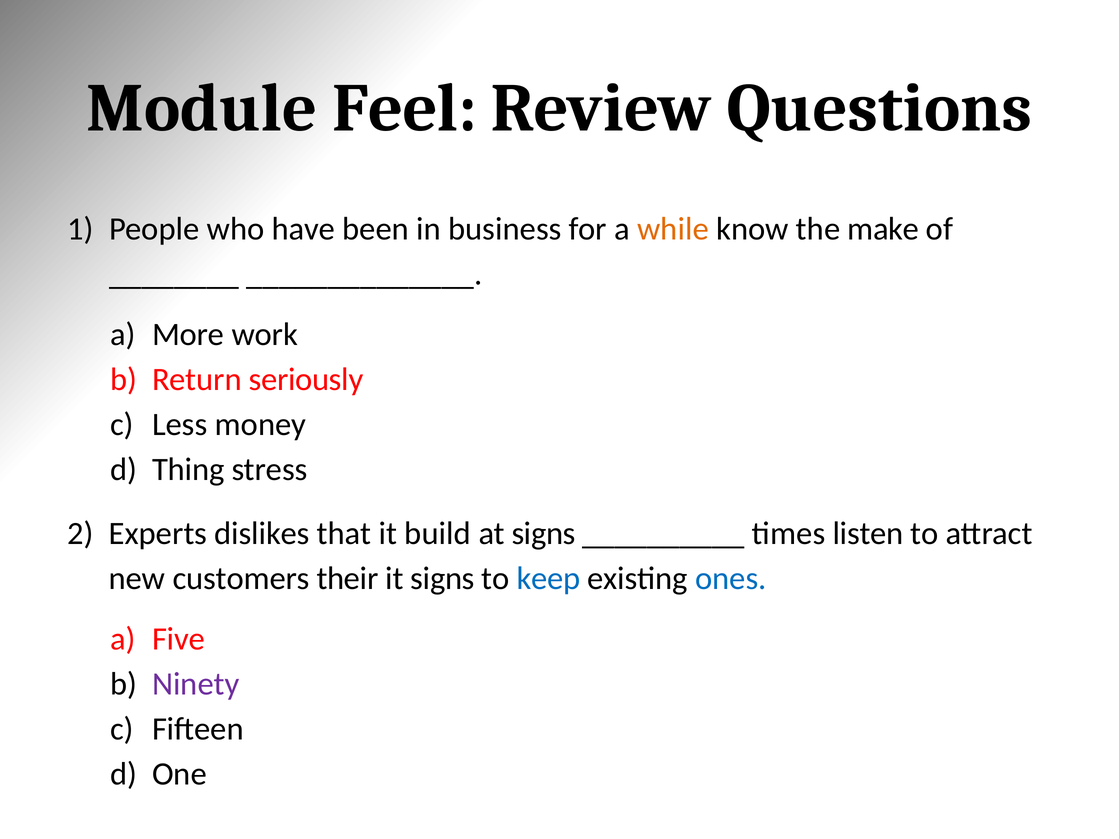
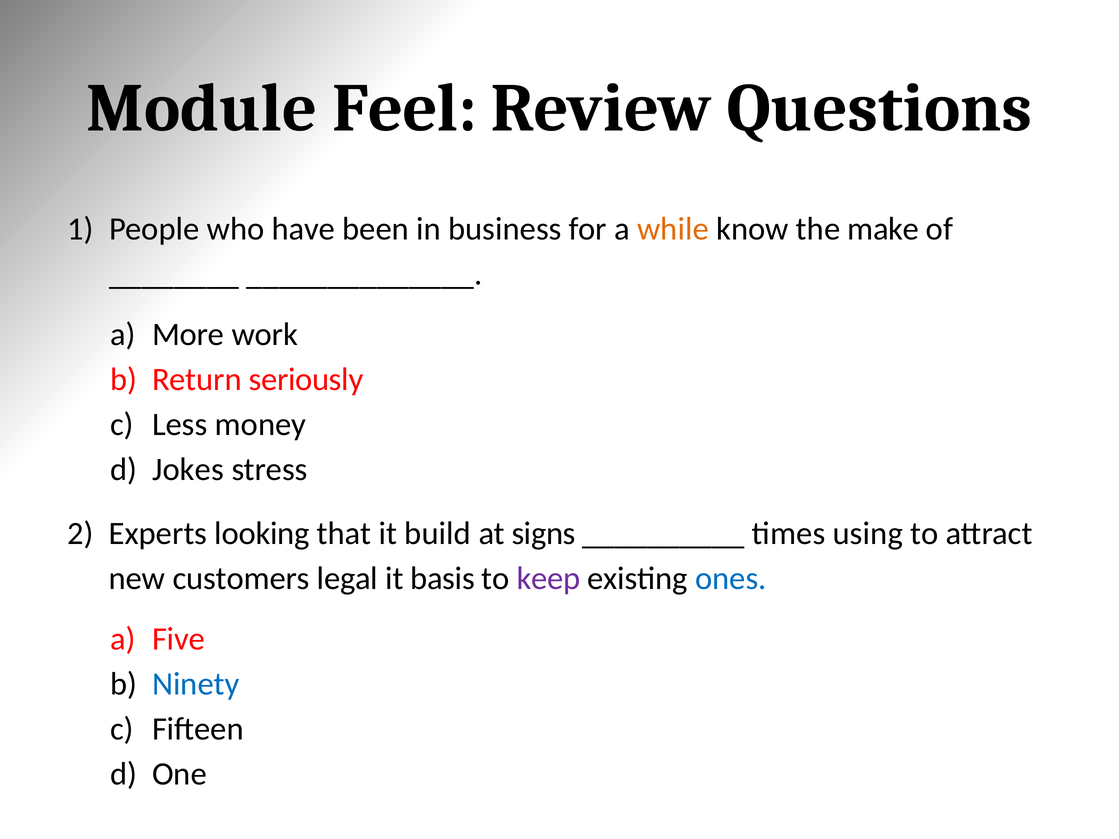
Thing: Thing -> Jokes
dislikes: dislikes -> looking
listen: listen -> using
their: their -> legal
it signs: signs -> basis
keep colour: blue -> purple
Ninety colour: purple -> blue
